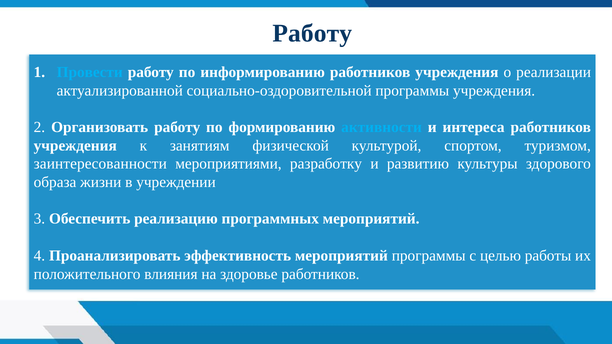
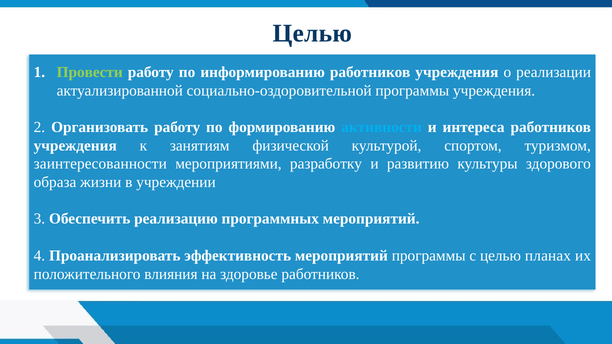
Работу at (312, 34): Работу -> Целью
Провести colour: light blue -> light green
работы: работы -> планах
